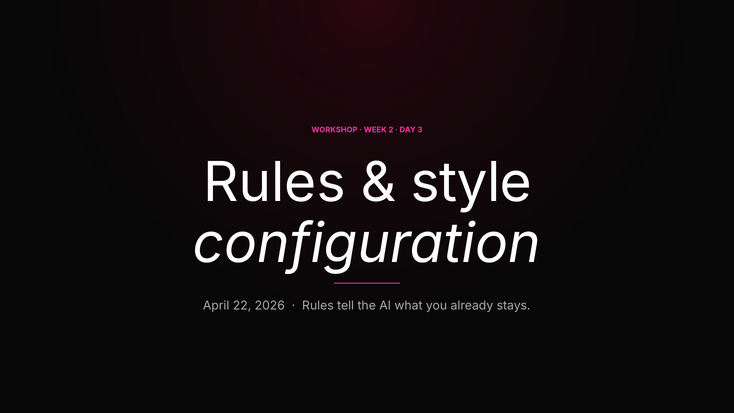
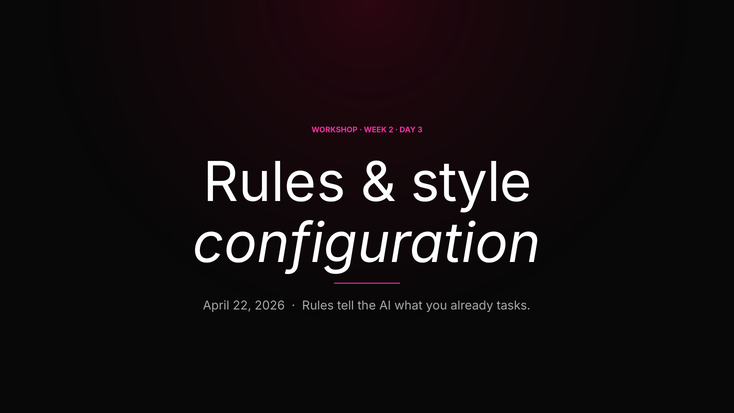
stays: stays -> tasks
